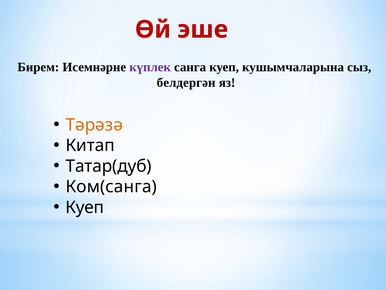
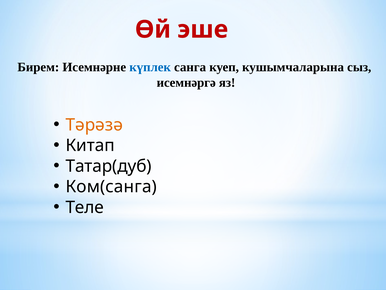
күплек colour: purple -> blue
белдергән: белдергән -> исемнәргә
Куеп at (85, 207): Куеп -> Теле
